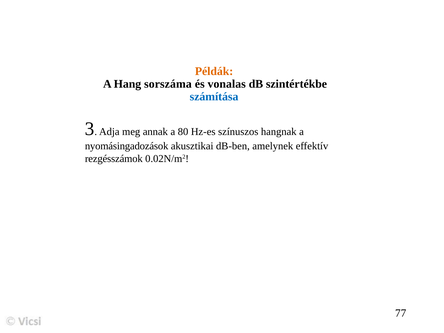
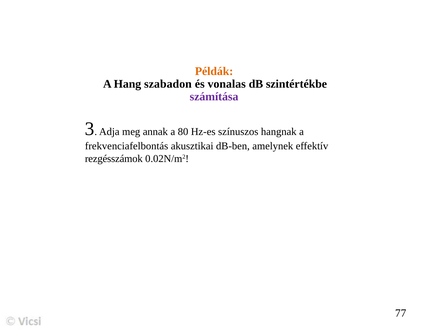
sorszáma: sorszáma -> szabadon
számítása colour: blue -> purple
nyomásingadozások: nyomásingadozások -> frekvenciafelbontás
